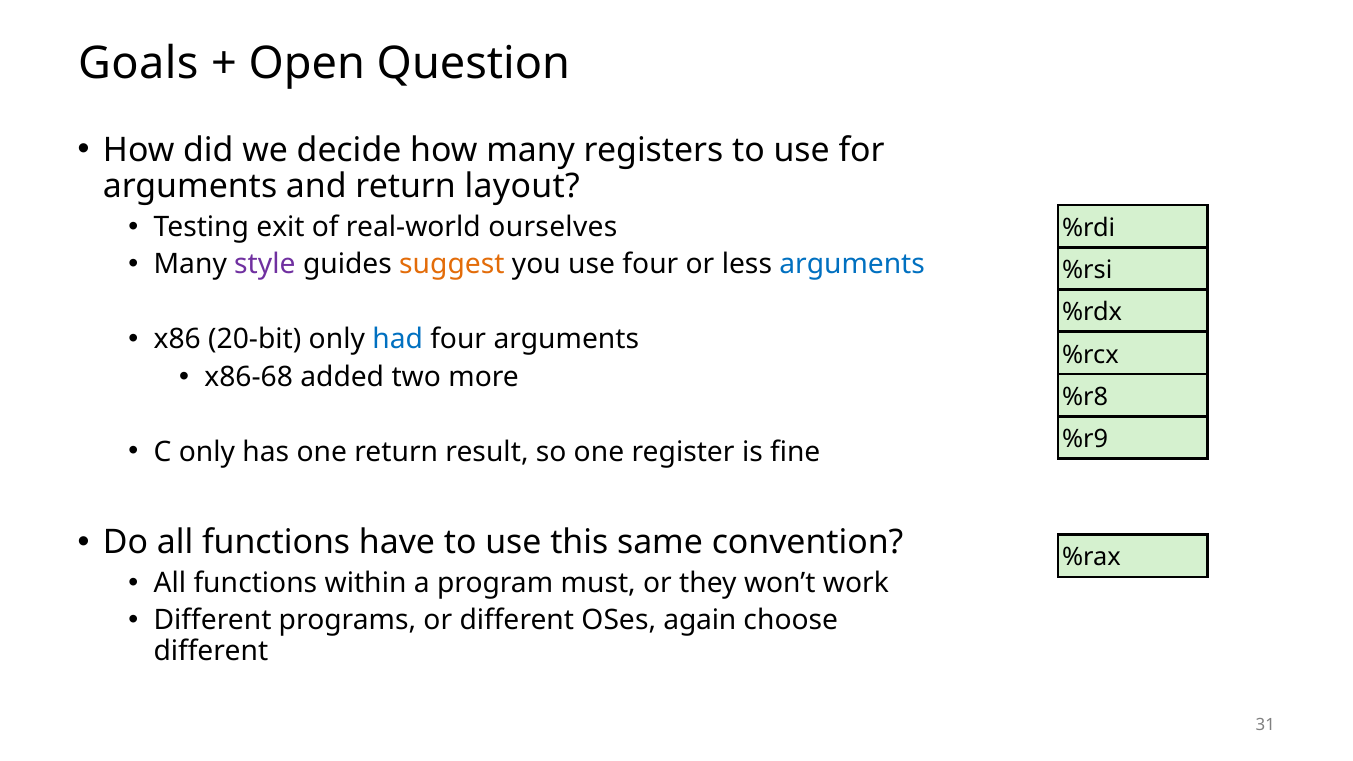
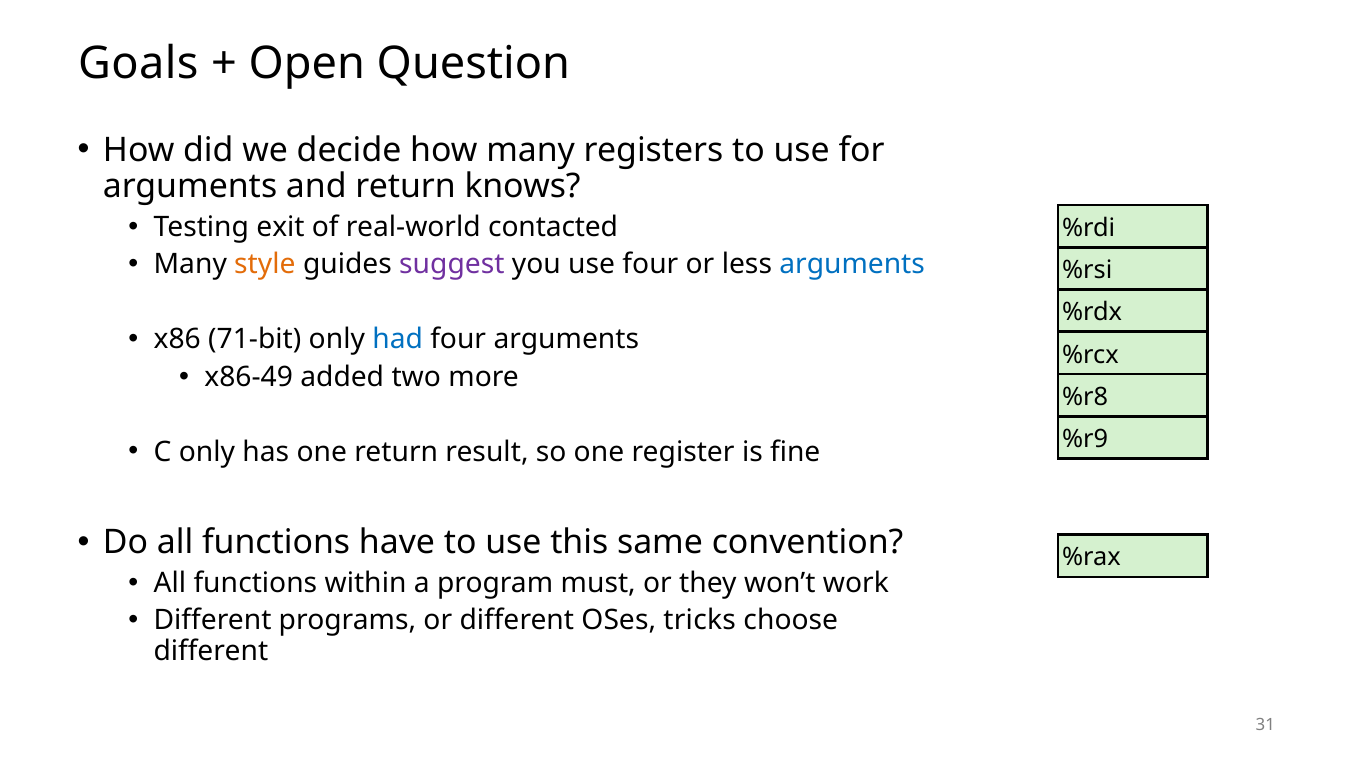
layout: layout -> knows
ourselves: ourselves -> contacted
style colour: purple -> orange
suggest colour: orange -> purple
20-bit: 20-bit -> 71-bit
x86-68: x86-68 -> x86-49
again: again -> tricks
